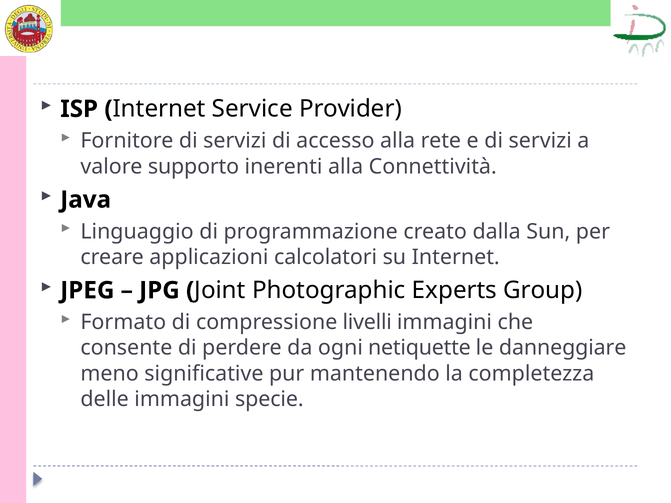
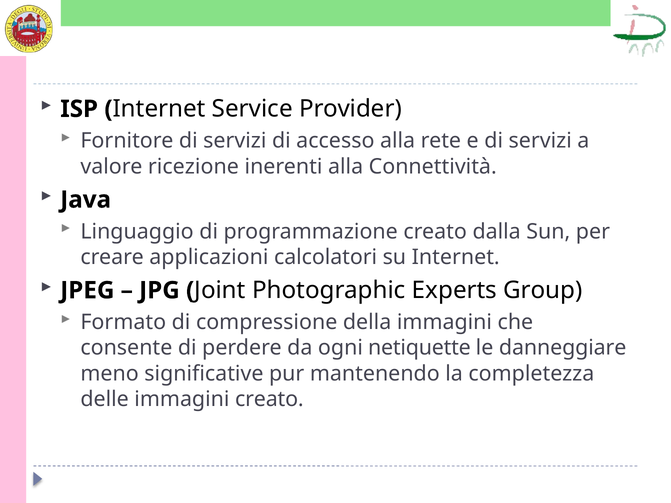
supporto: supporto -> ricezione
livelli: livelli -> della
immagini specie: specie -> creato
